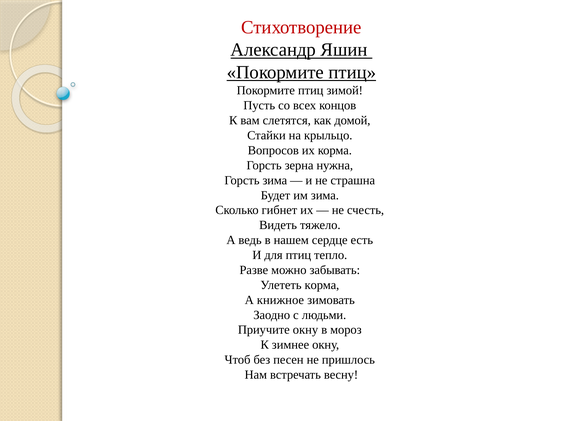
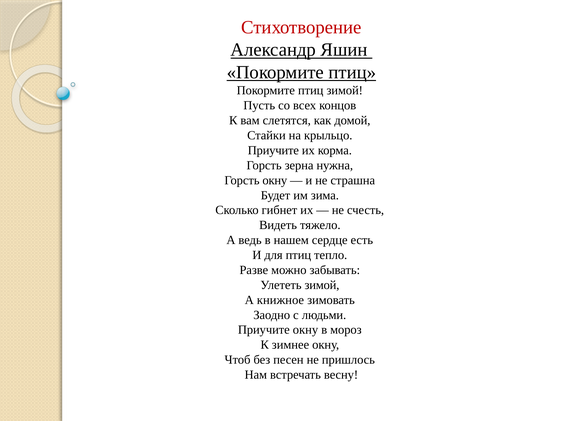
Вопросов at (273, 150): Вопросов -> Приучите
Горсть зима: зима -> окну
Улететь корма: корма -> зимой
